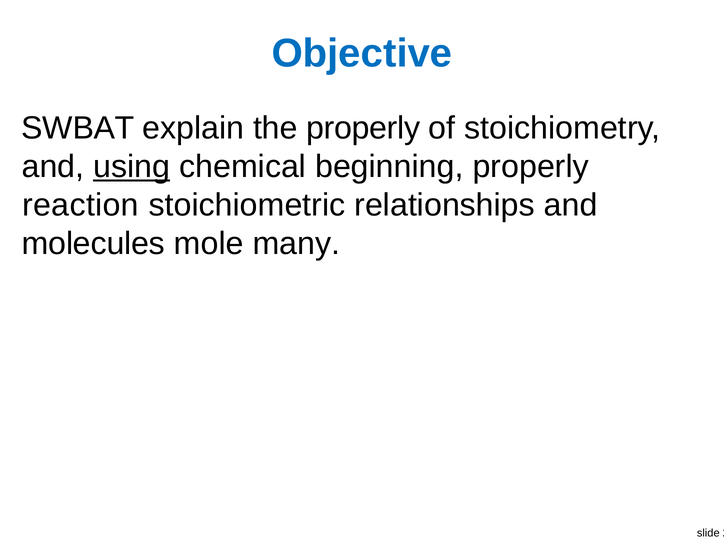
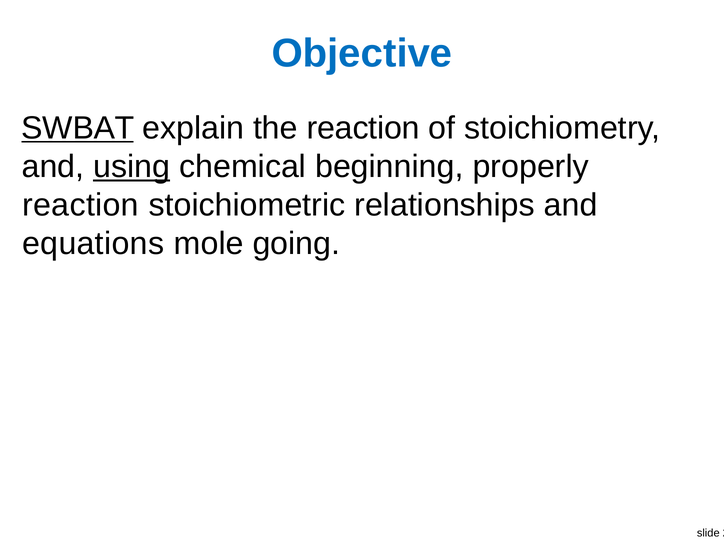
SWBAT underline: none -> present
the properly: properly -> reaction
molecules: molecules -> equations
many: many -> going
